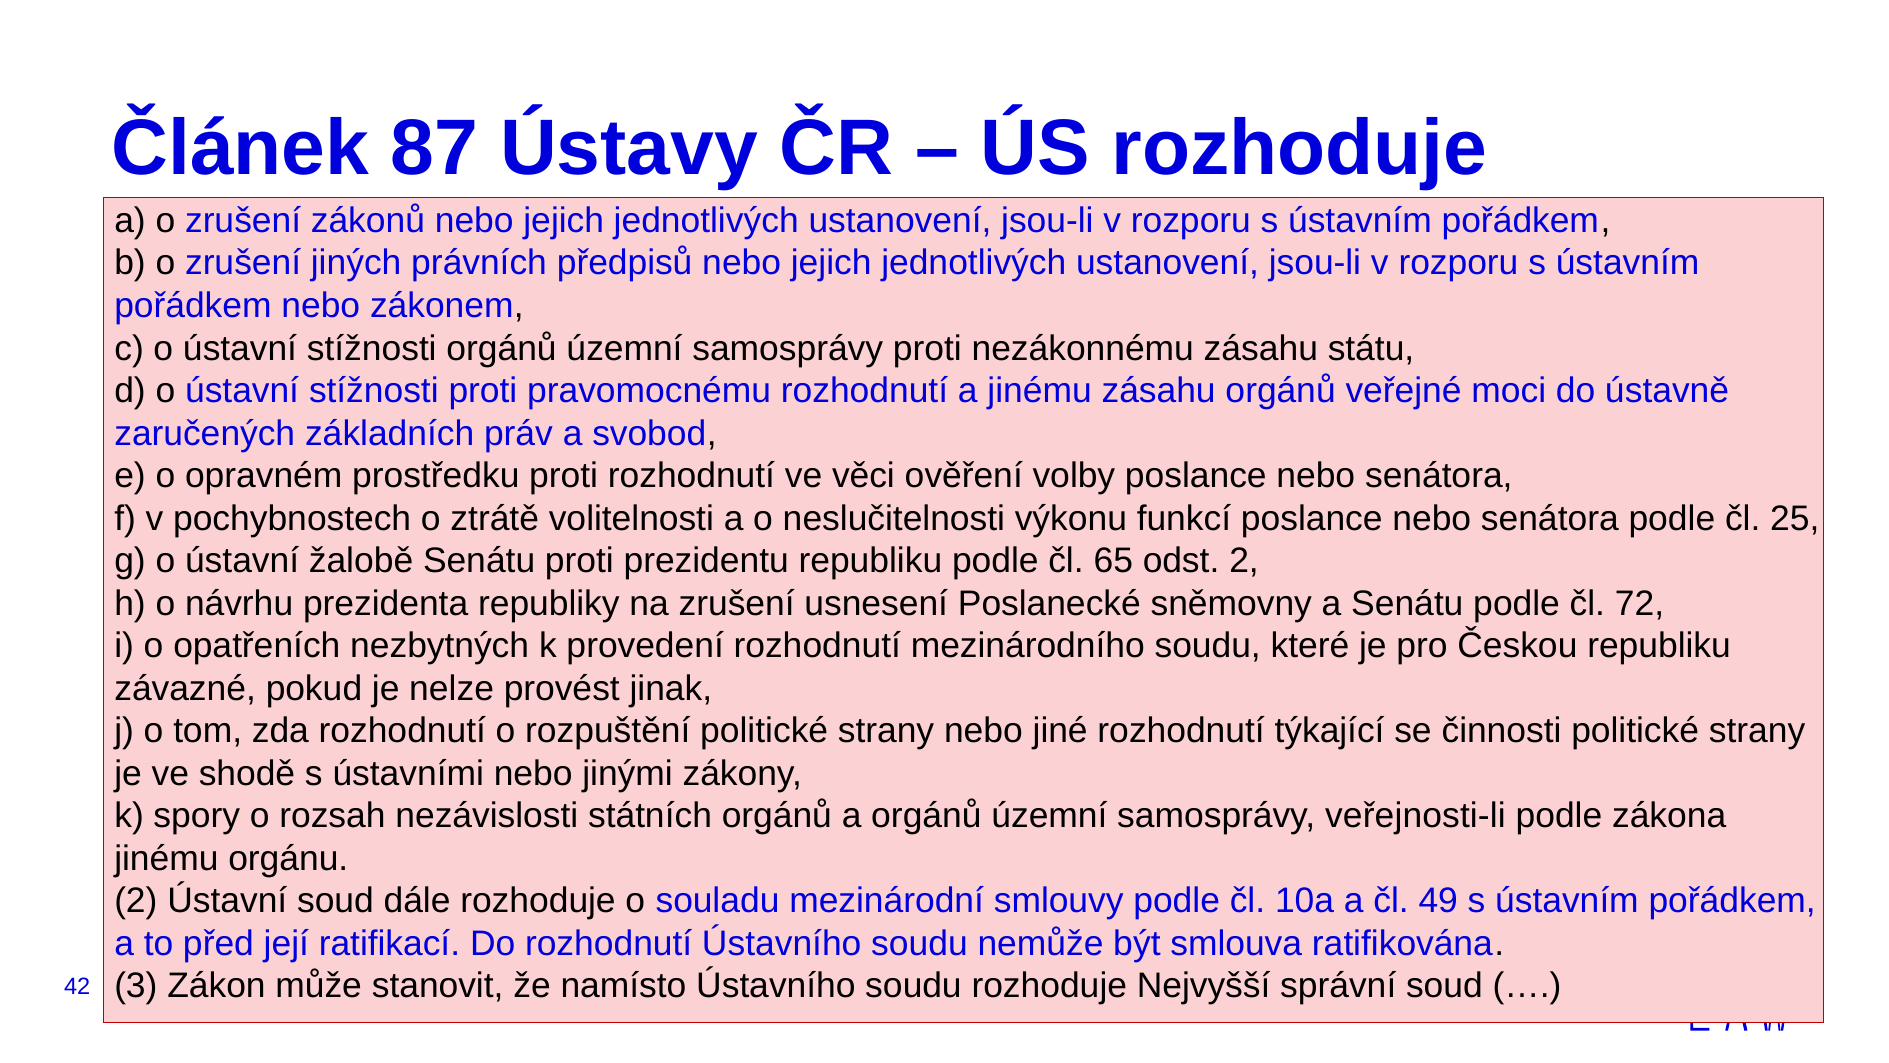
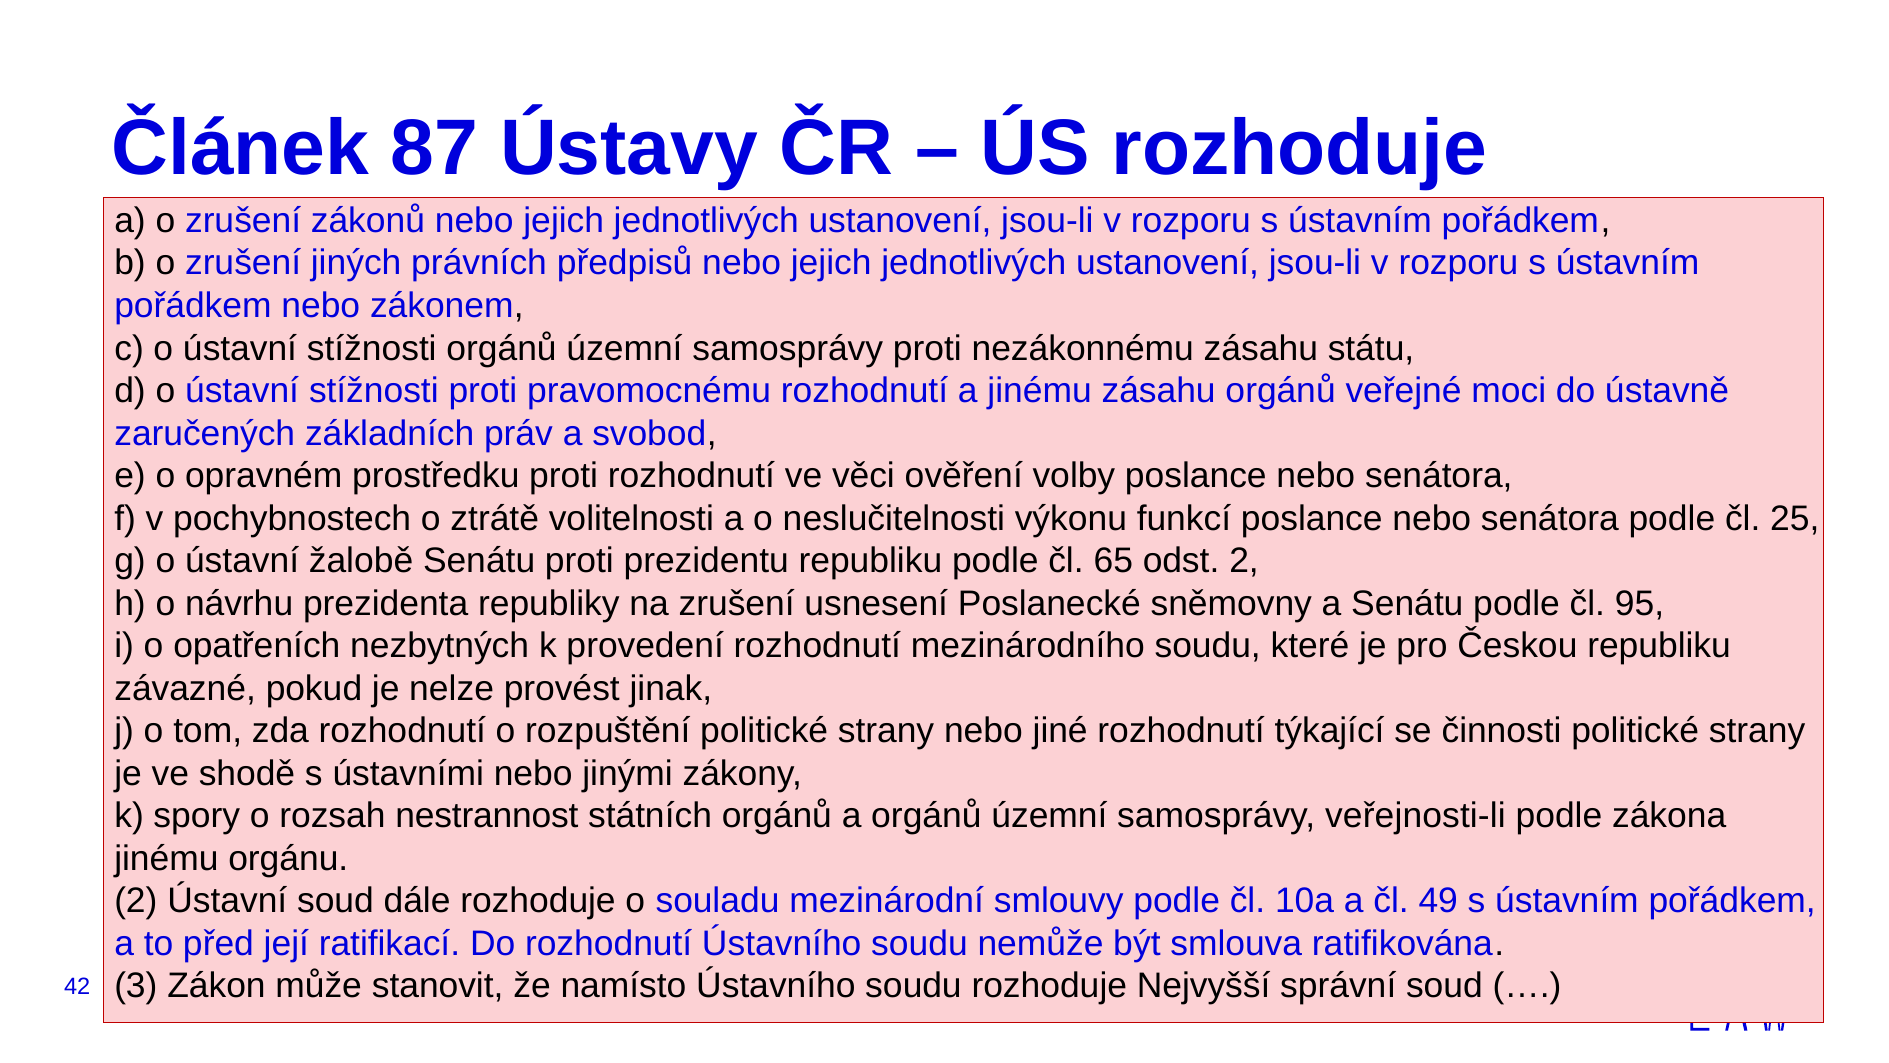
72: 72 -> 95
nezávislosti: nezávislosti -> nestrannost
